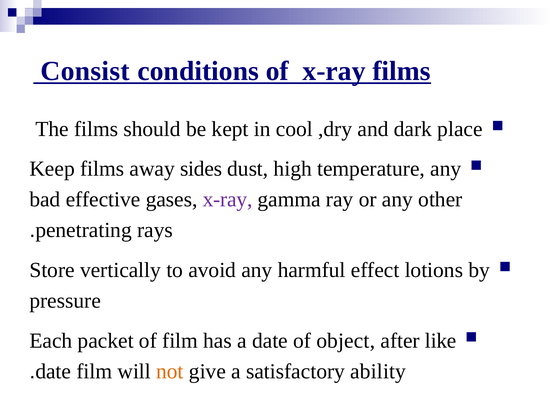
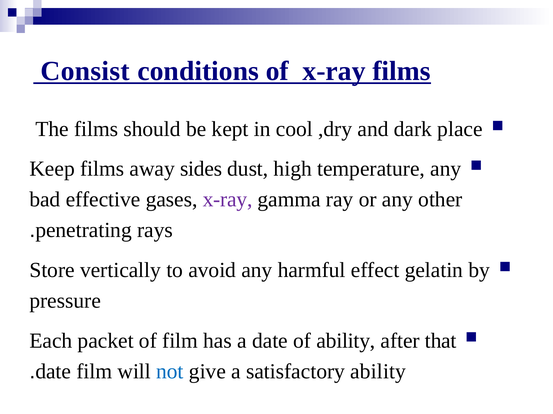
lotions: lotions -> gelatin
of object: object -> ability
like: like -> that
not colour: orange -> blue
